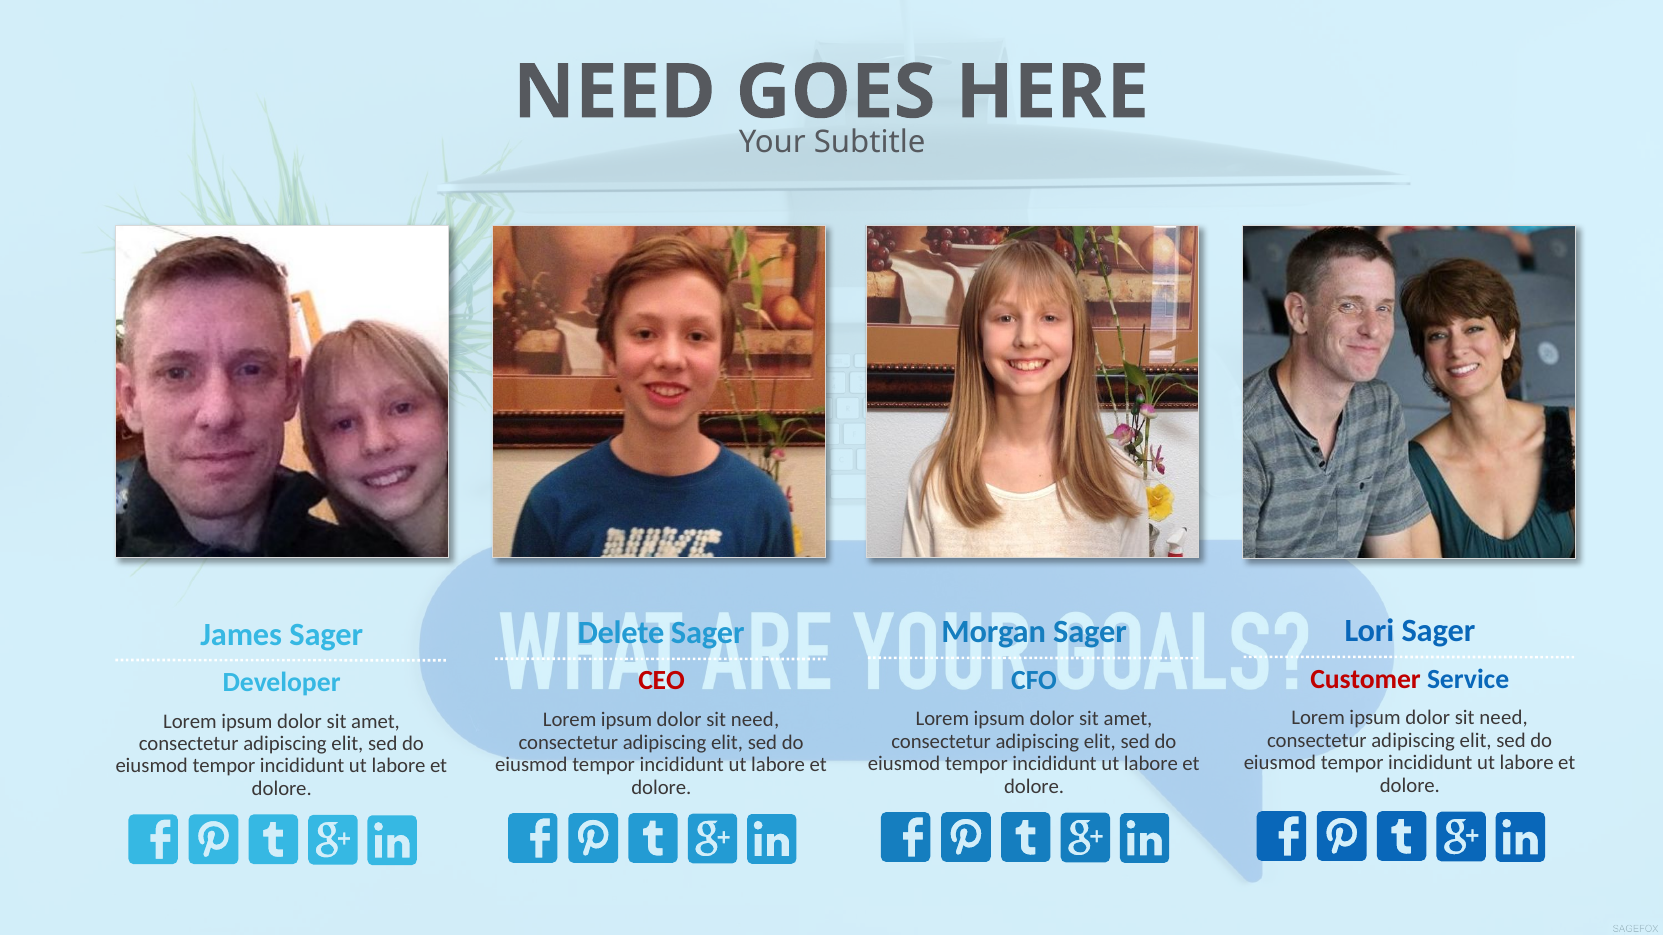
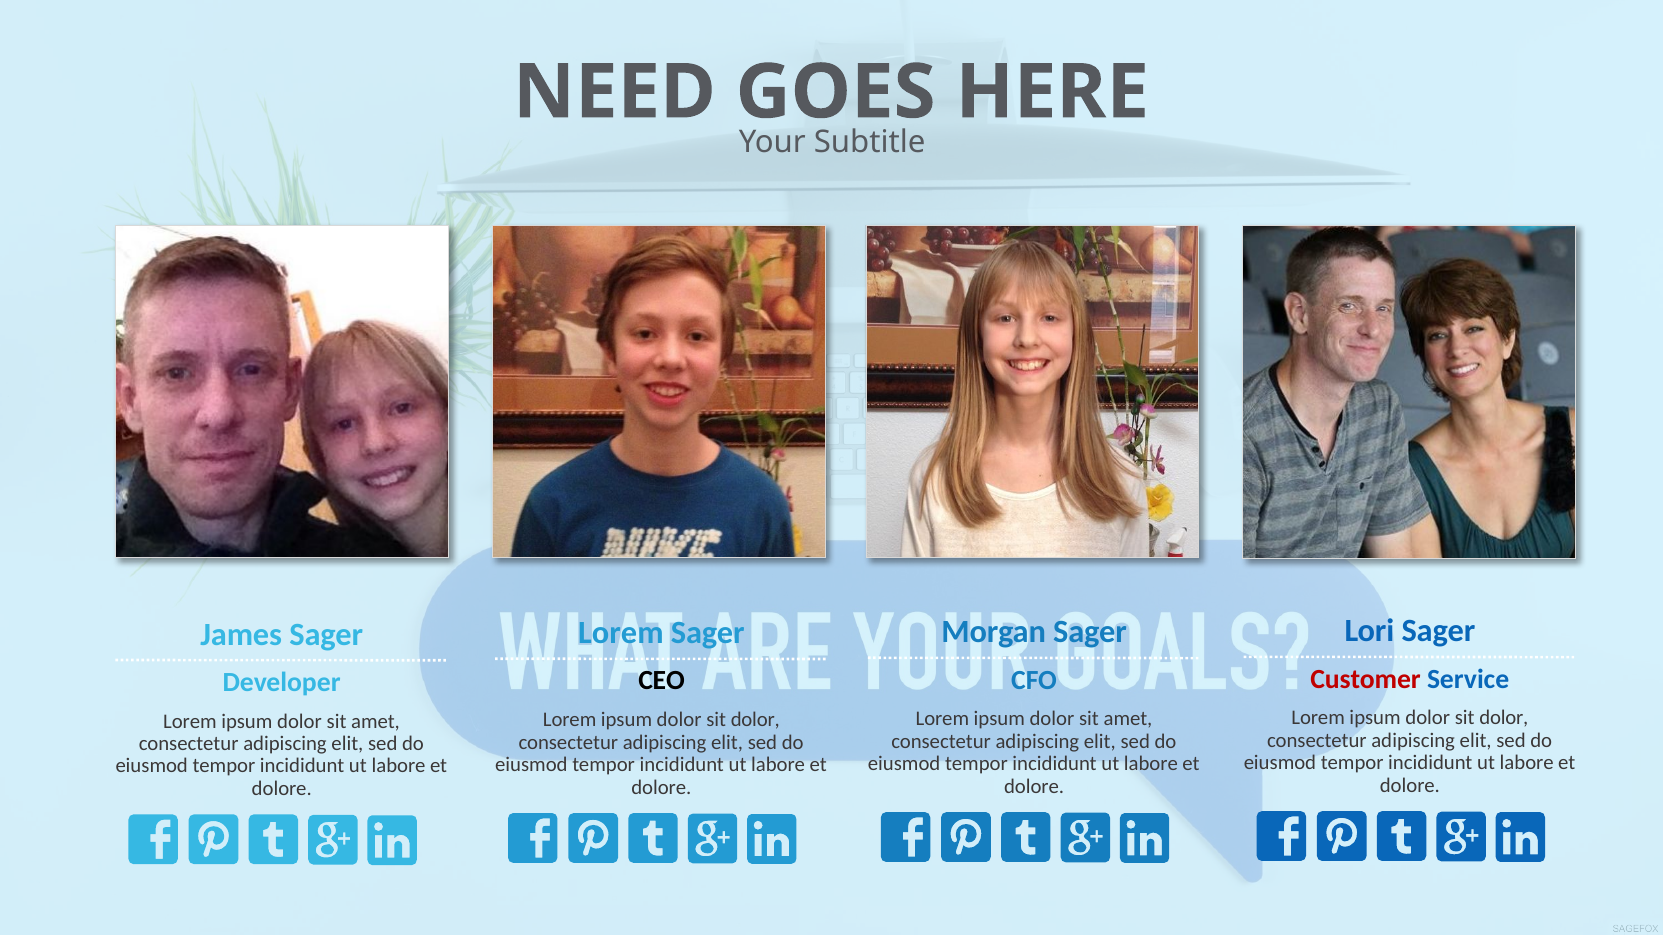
Delete at (621, 633): Delete -> Lorem
CEO colour: red -> black
need at (1504, 718): need -> dolor
need at (755, 720): need -> dolor
